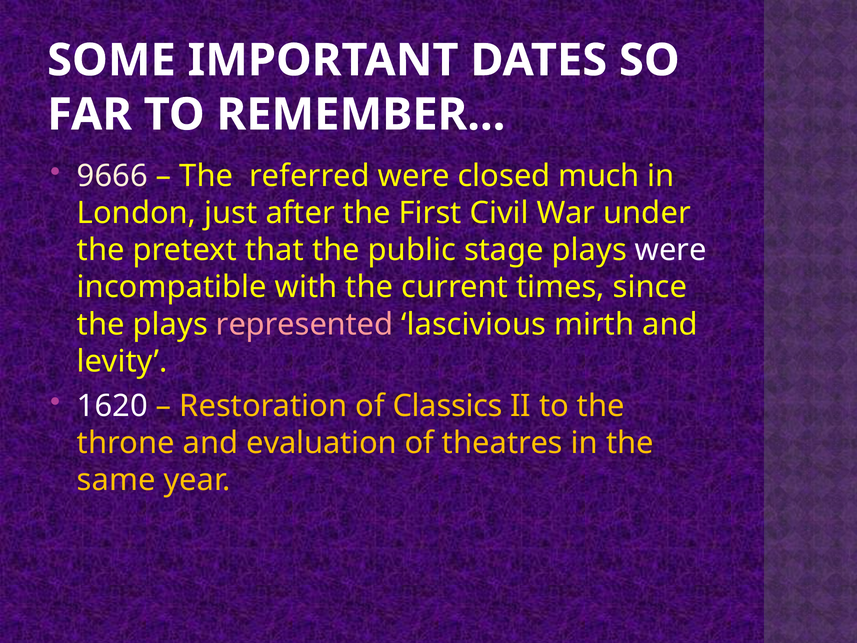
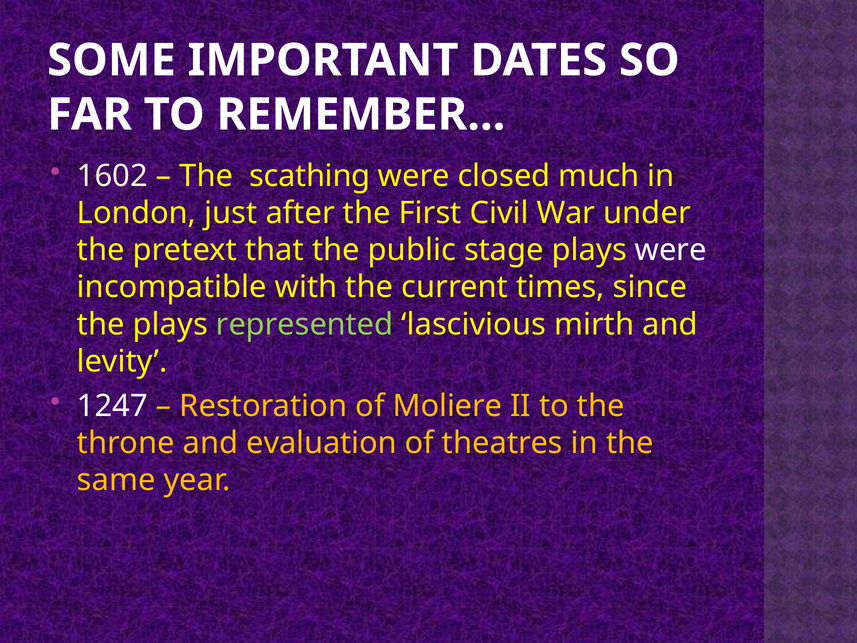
9666: 9666 -> 1602
referred: referred -> scathing
represented colour: pink -> light green
1620: 1620 -> 1247
Classics: Classics -> Moliere
